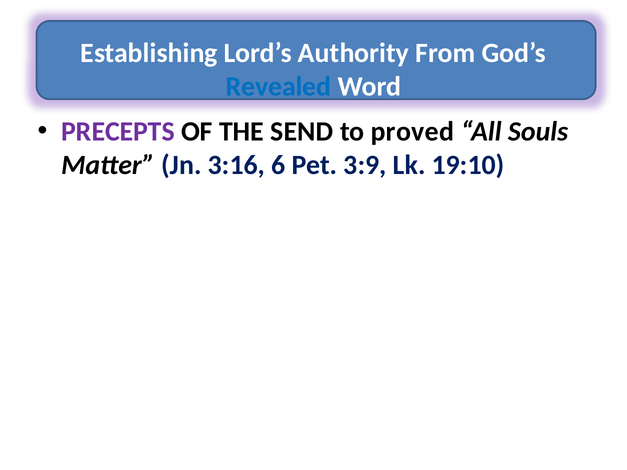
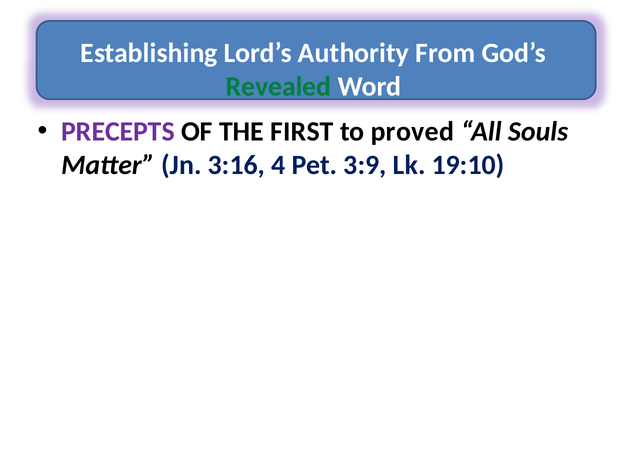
Revealed colour: blue -> green
SEND: SEND -> FIRST
6: 6 -> 4
